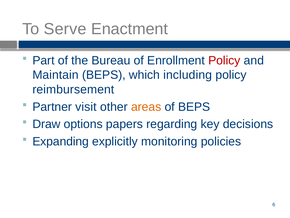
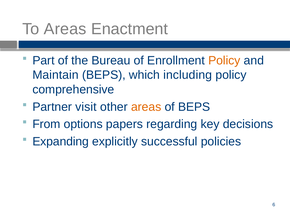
To Serve: Serve -> Areas
Policy at (224, 60) colour: red -> orange
reimbursement: reimbursement -> comprehensive
Draw: Draw -> From
monitoring: monitoring -> successful
